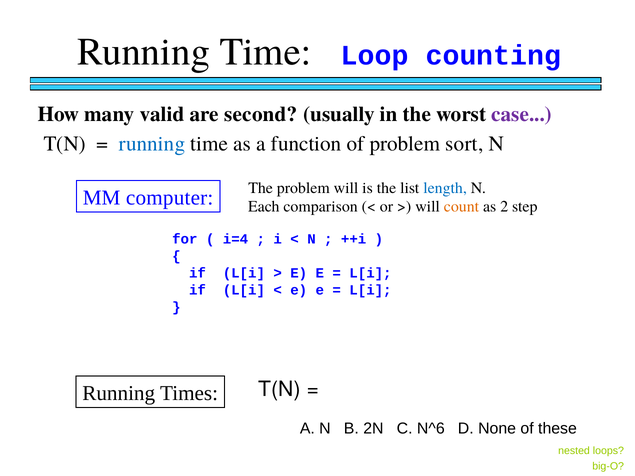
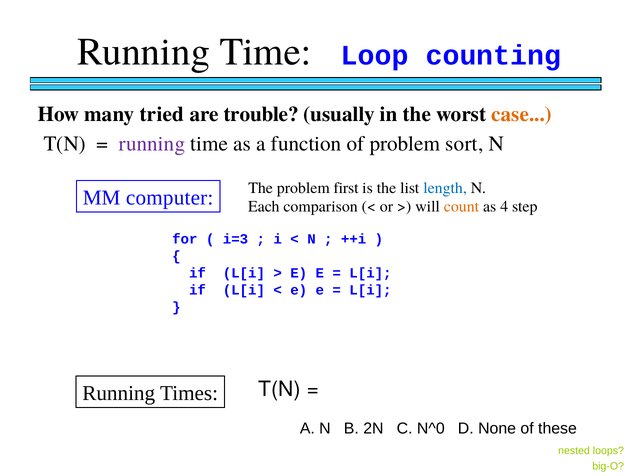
valid: valid -> tried
second: second -> trouble
case colour: purple -> orange
running at (152, 144) colour: blue -> purple
problem will: will -> first
2: 2 -> 4
i=4: i=4 -> i=3
N^6: N^6 -> N^0
